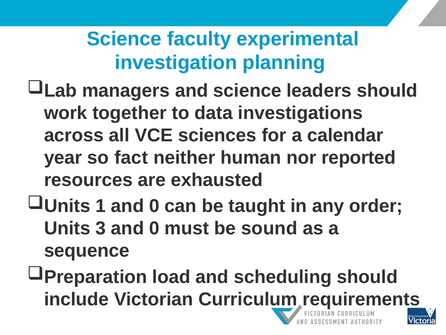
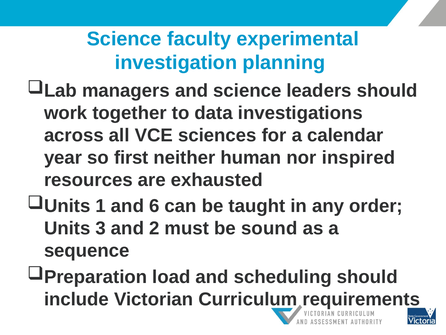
fact: fact -> first
reported: reported -> inspired
1 and 0: 0 -> 6
3 and 0: 0 -> 2
